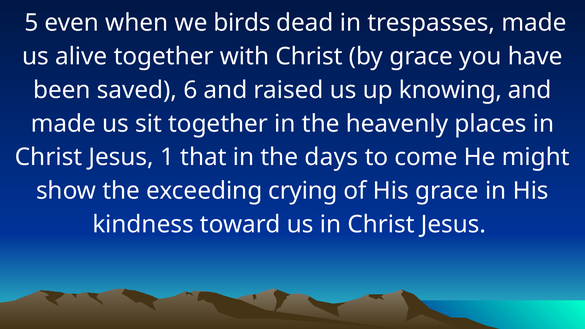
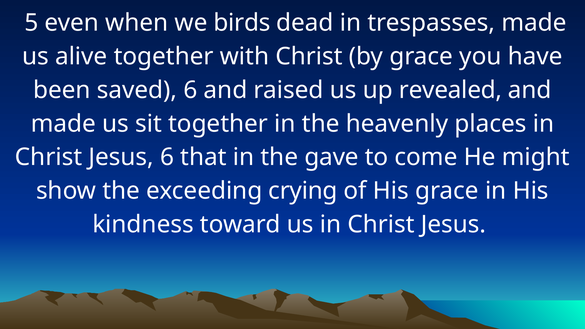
knowing: knowing -> revealed
Jesus 1: 1 -> 6
days: days -> gave
